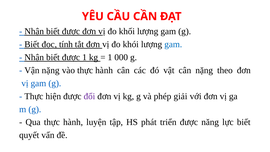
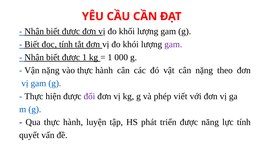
gam at (173, 44) colour: blue -> purple
giải: giải -> viết
lực biết: biết -> tính
